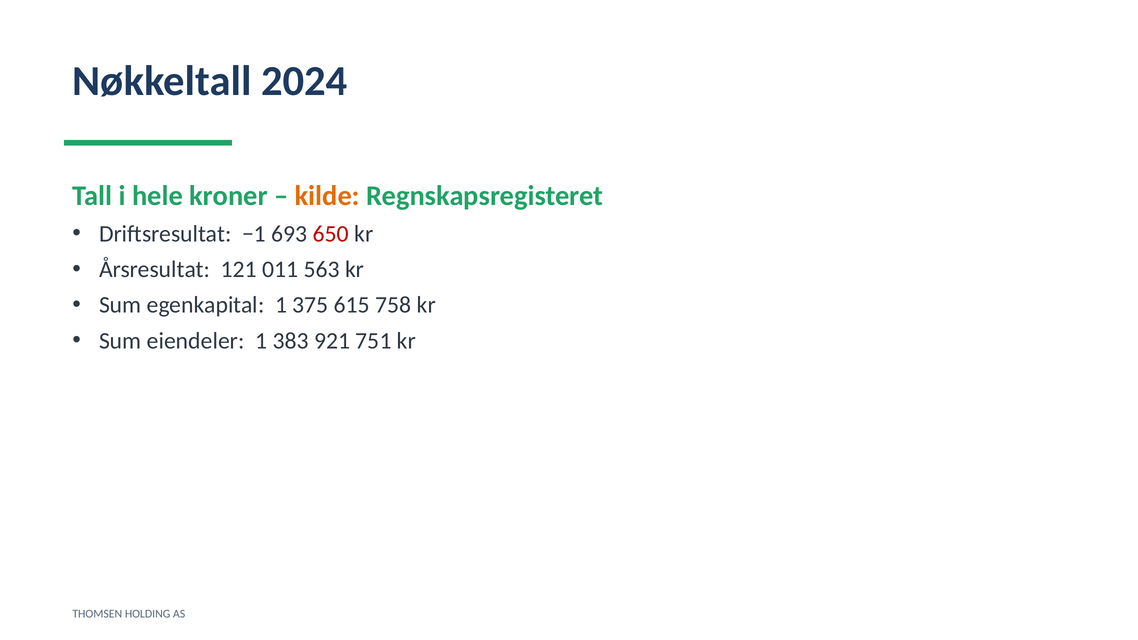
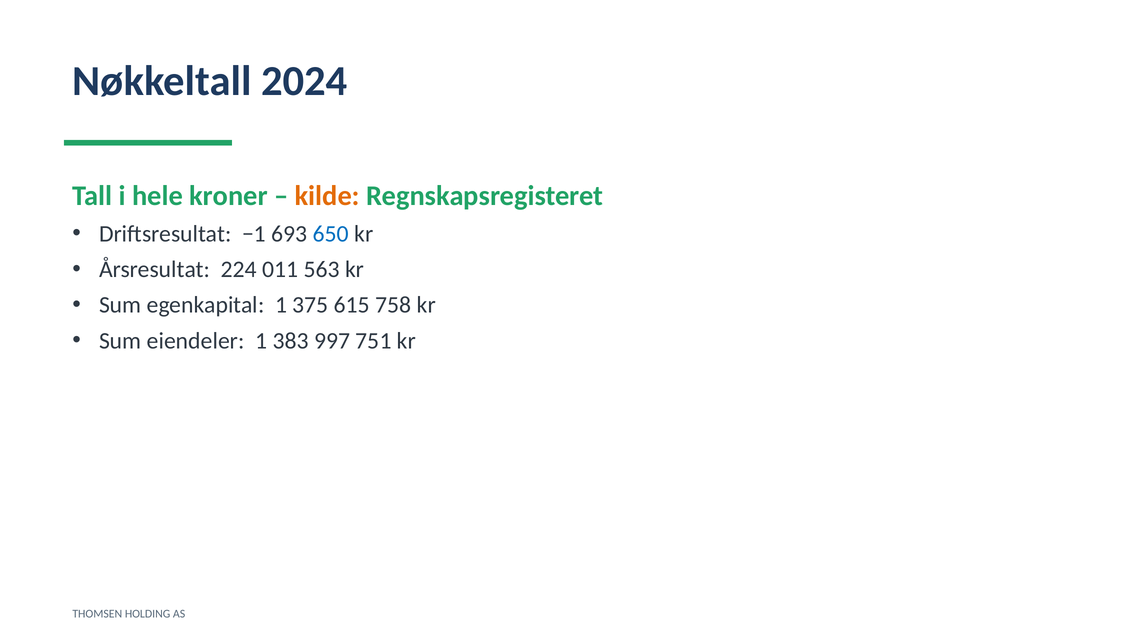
650 colour: red -> blue
121: 121 -> 224
921: 921 -> 997
